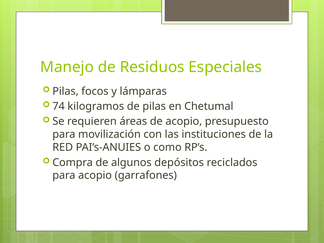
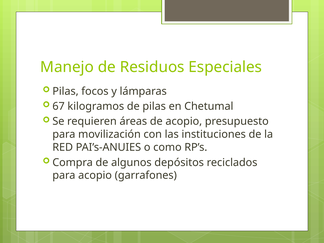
74: 74 -> 67
